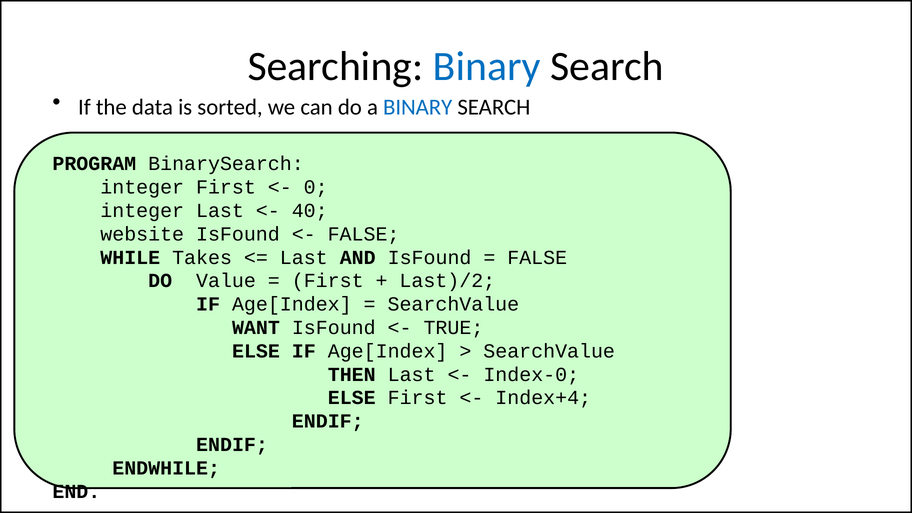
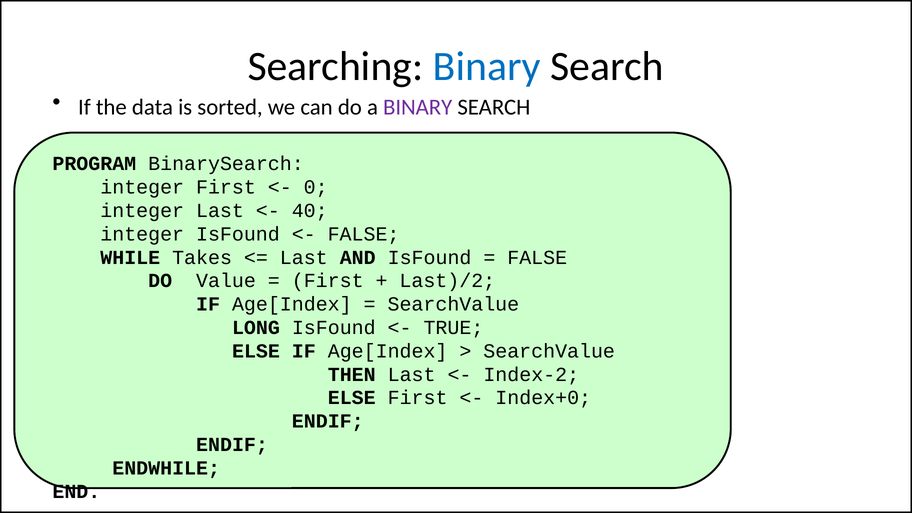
BINARY at (418, 107) colour: blue -> purple
website at (142, 234): website -> integer
WANT: WANT -> LONG
Index-0: Index-0 -> Index-2
Index+4: Index+4 -> Index+0
